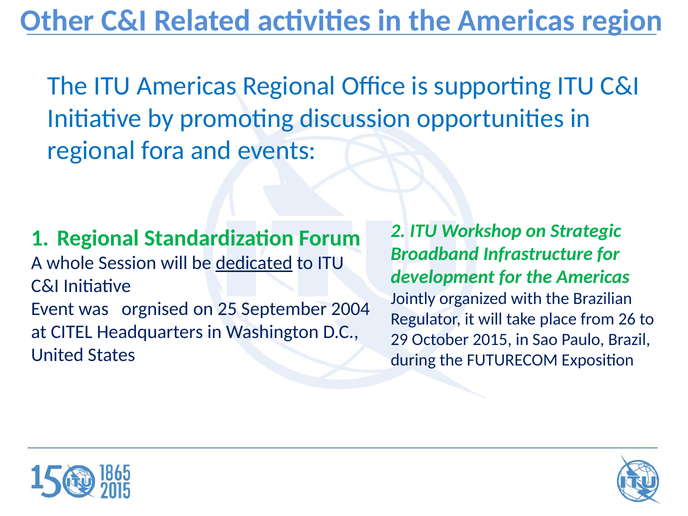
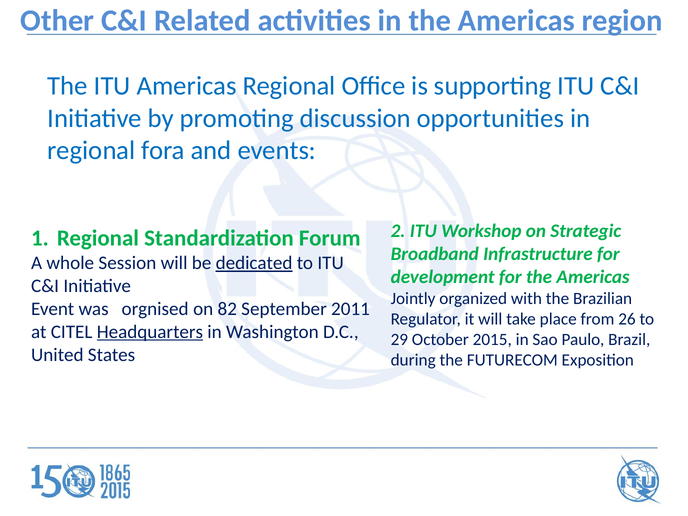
25: 25 -> 82
2004: 2004 -> 2011
Headquarters underline: none -> present
